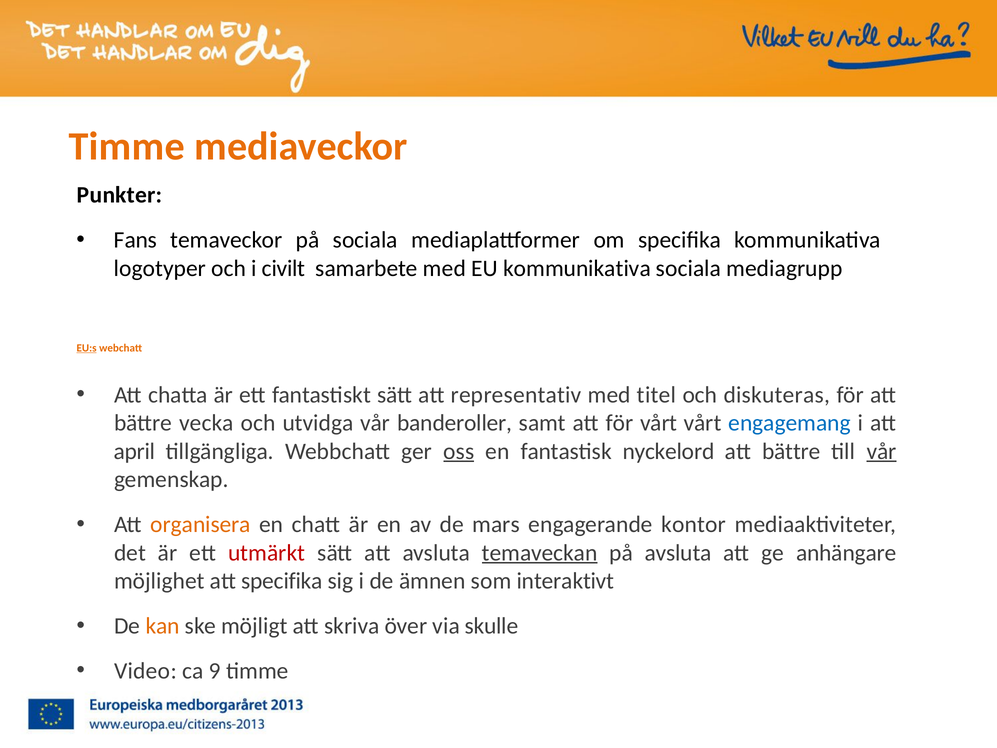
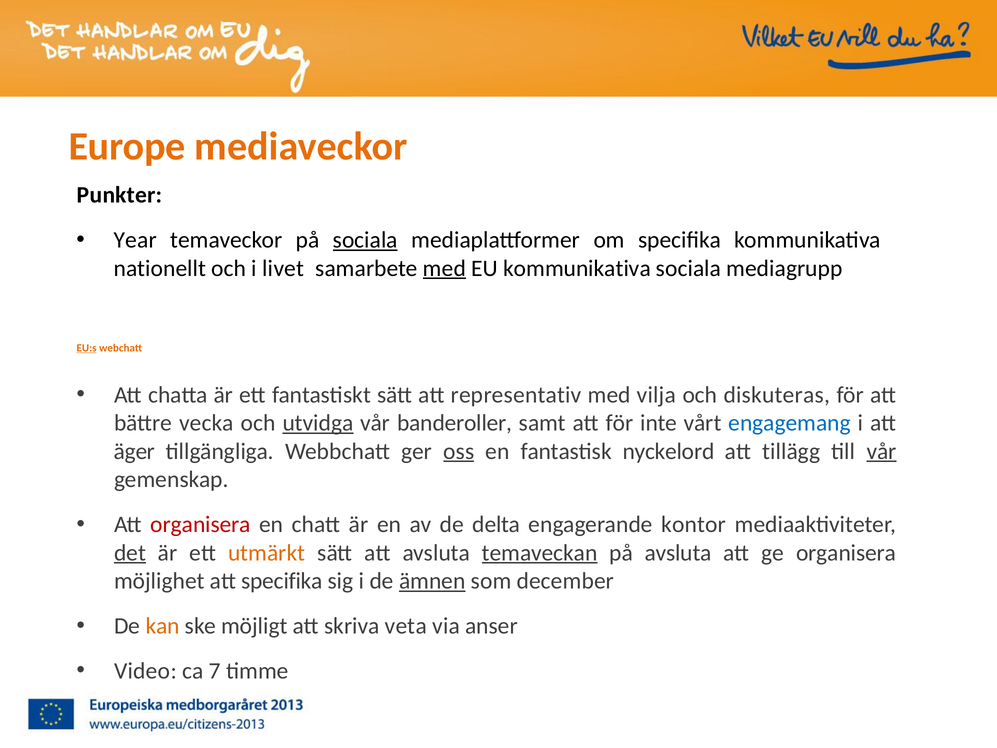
Timme at (127, 147): Timme -> Europe
Fans: Fans -> Year
sociala at (365, 240) underline: none -> present
logotyper: logotyper -> nationellt
civilt: civilt -> livet
med at (444, 268) underline: none -> present
titel: titel -> vilja
utvidga underline: none -> present
för vårt: vårt -> inte
april: april -> äger
bättre at (791, 451): bättre -> tillägg
organisera at (201, 524) colour: orange -> red
mars: mars -> delta
det underline: none -> present
utmärkt colour: red -> orange
ge anhängare: anhängare -> organisera
ämnen underline: none -> present
interaktivt: interaktivt -> december
över: över -> veta
skulle: skulle -> anser
9: 9 -> 7
